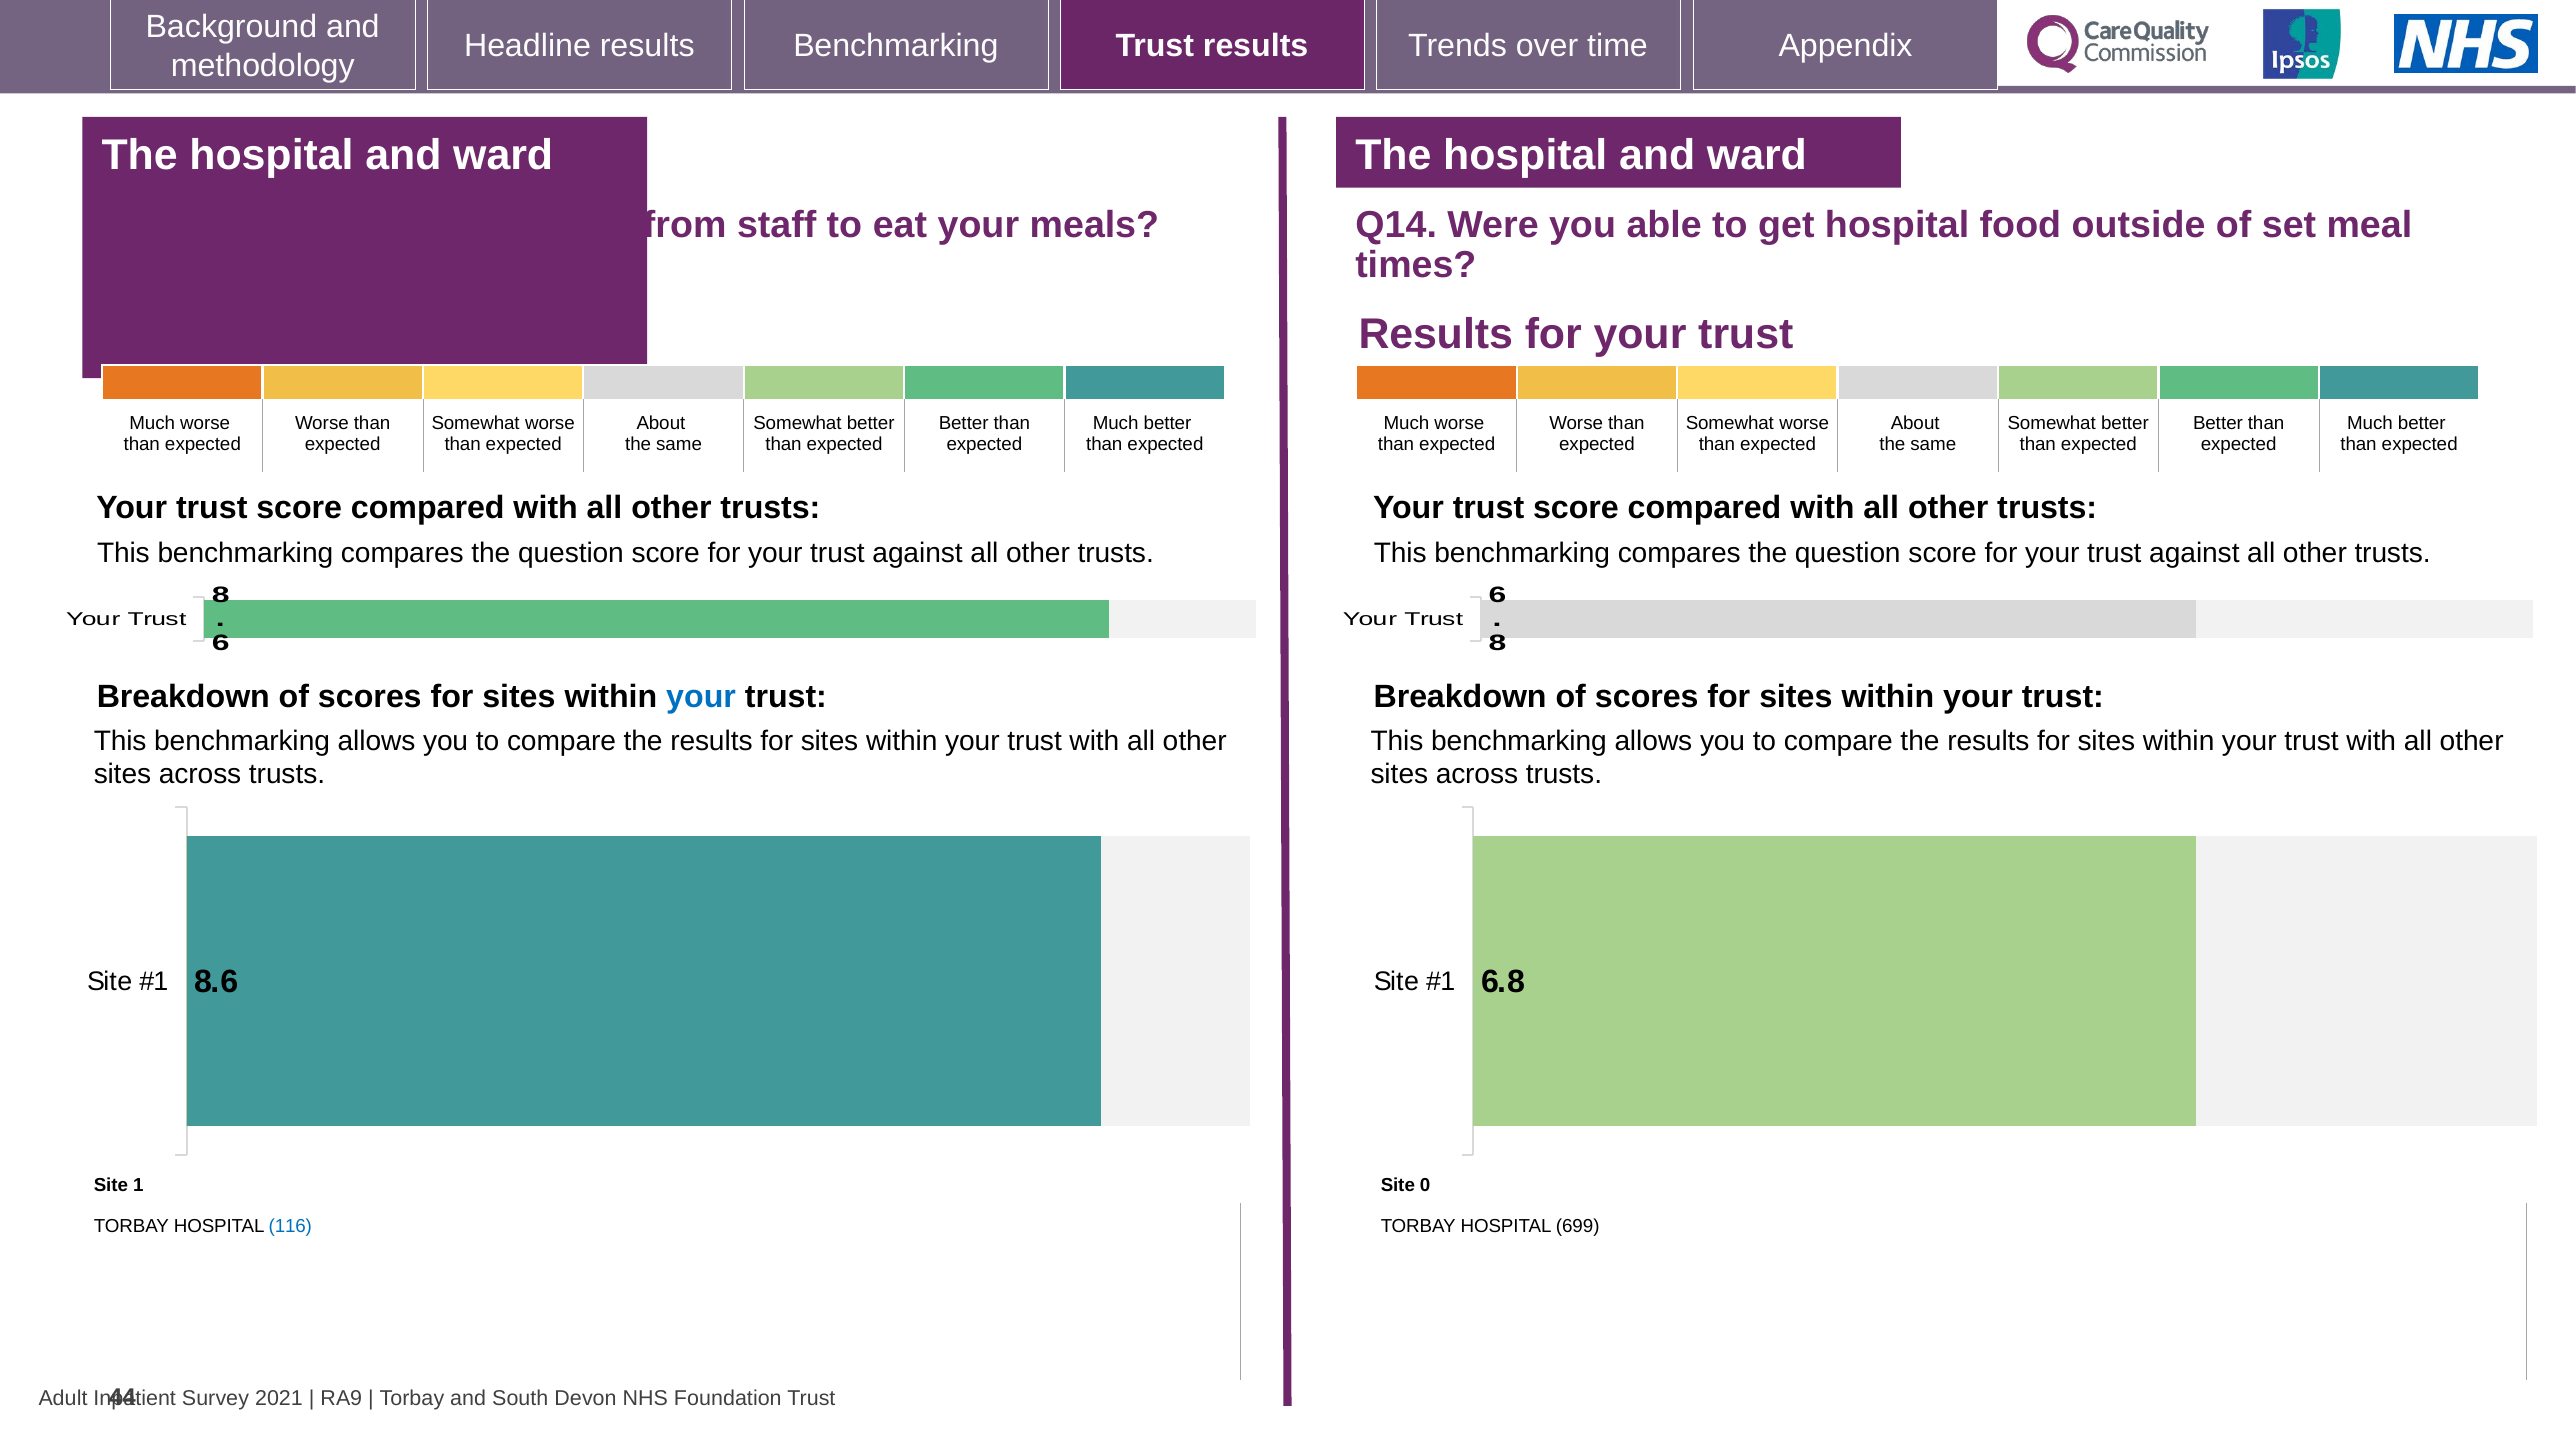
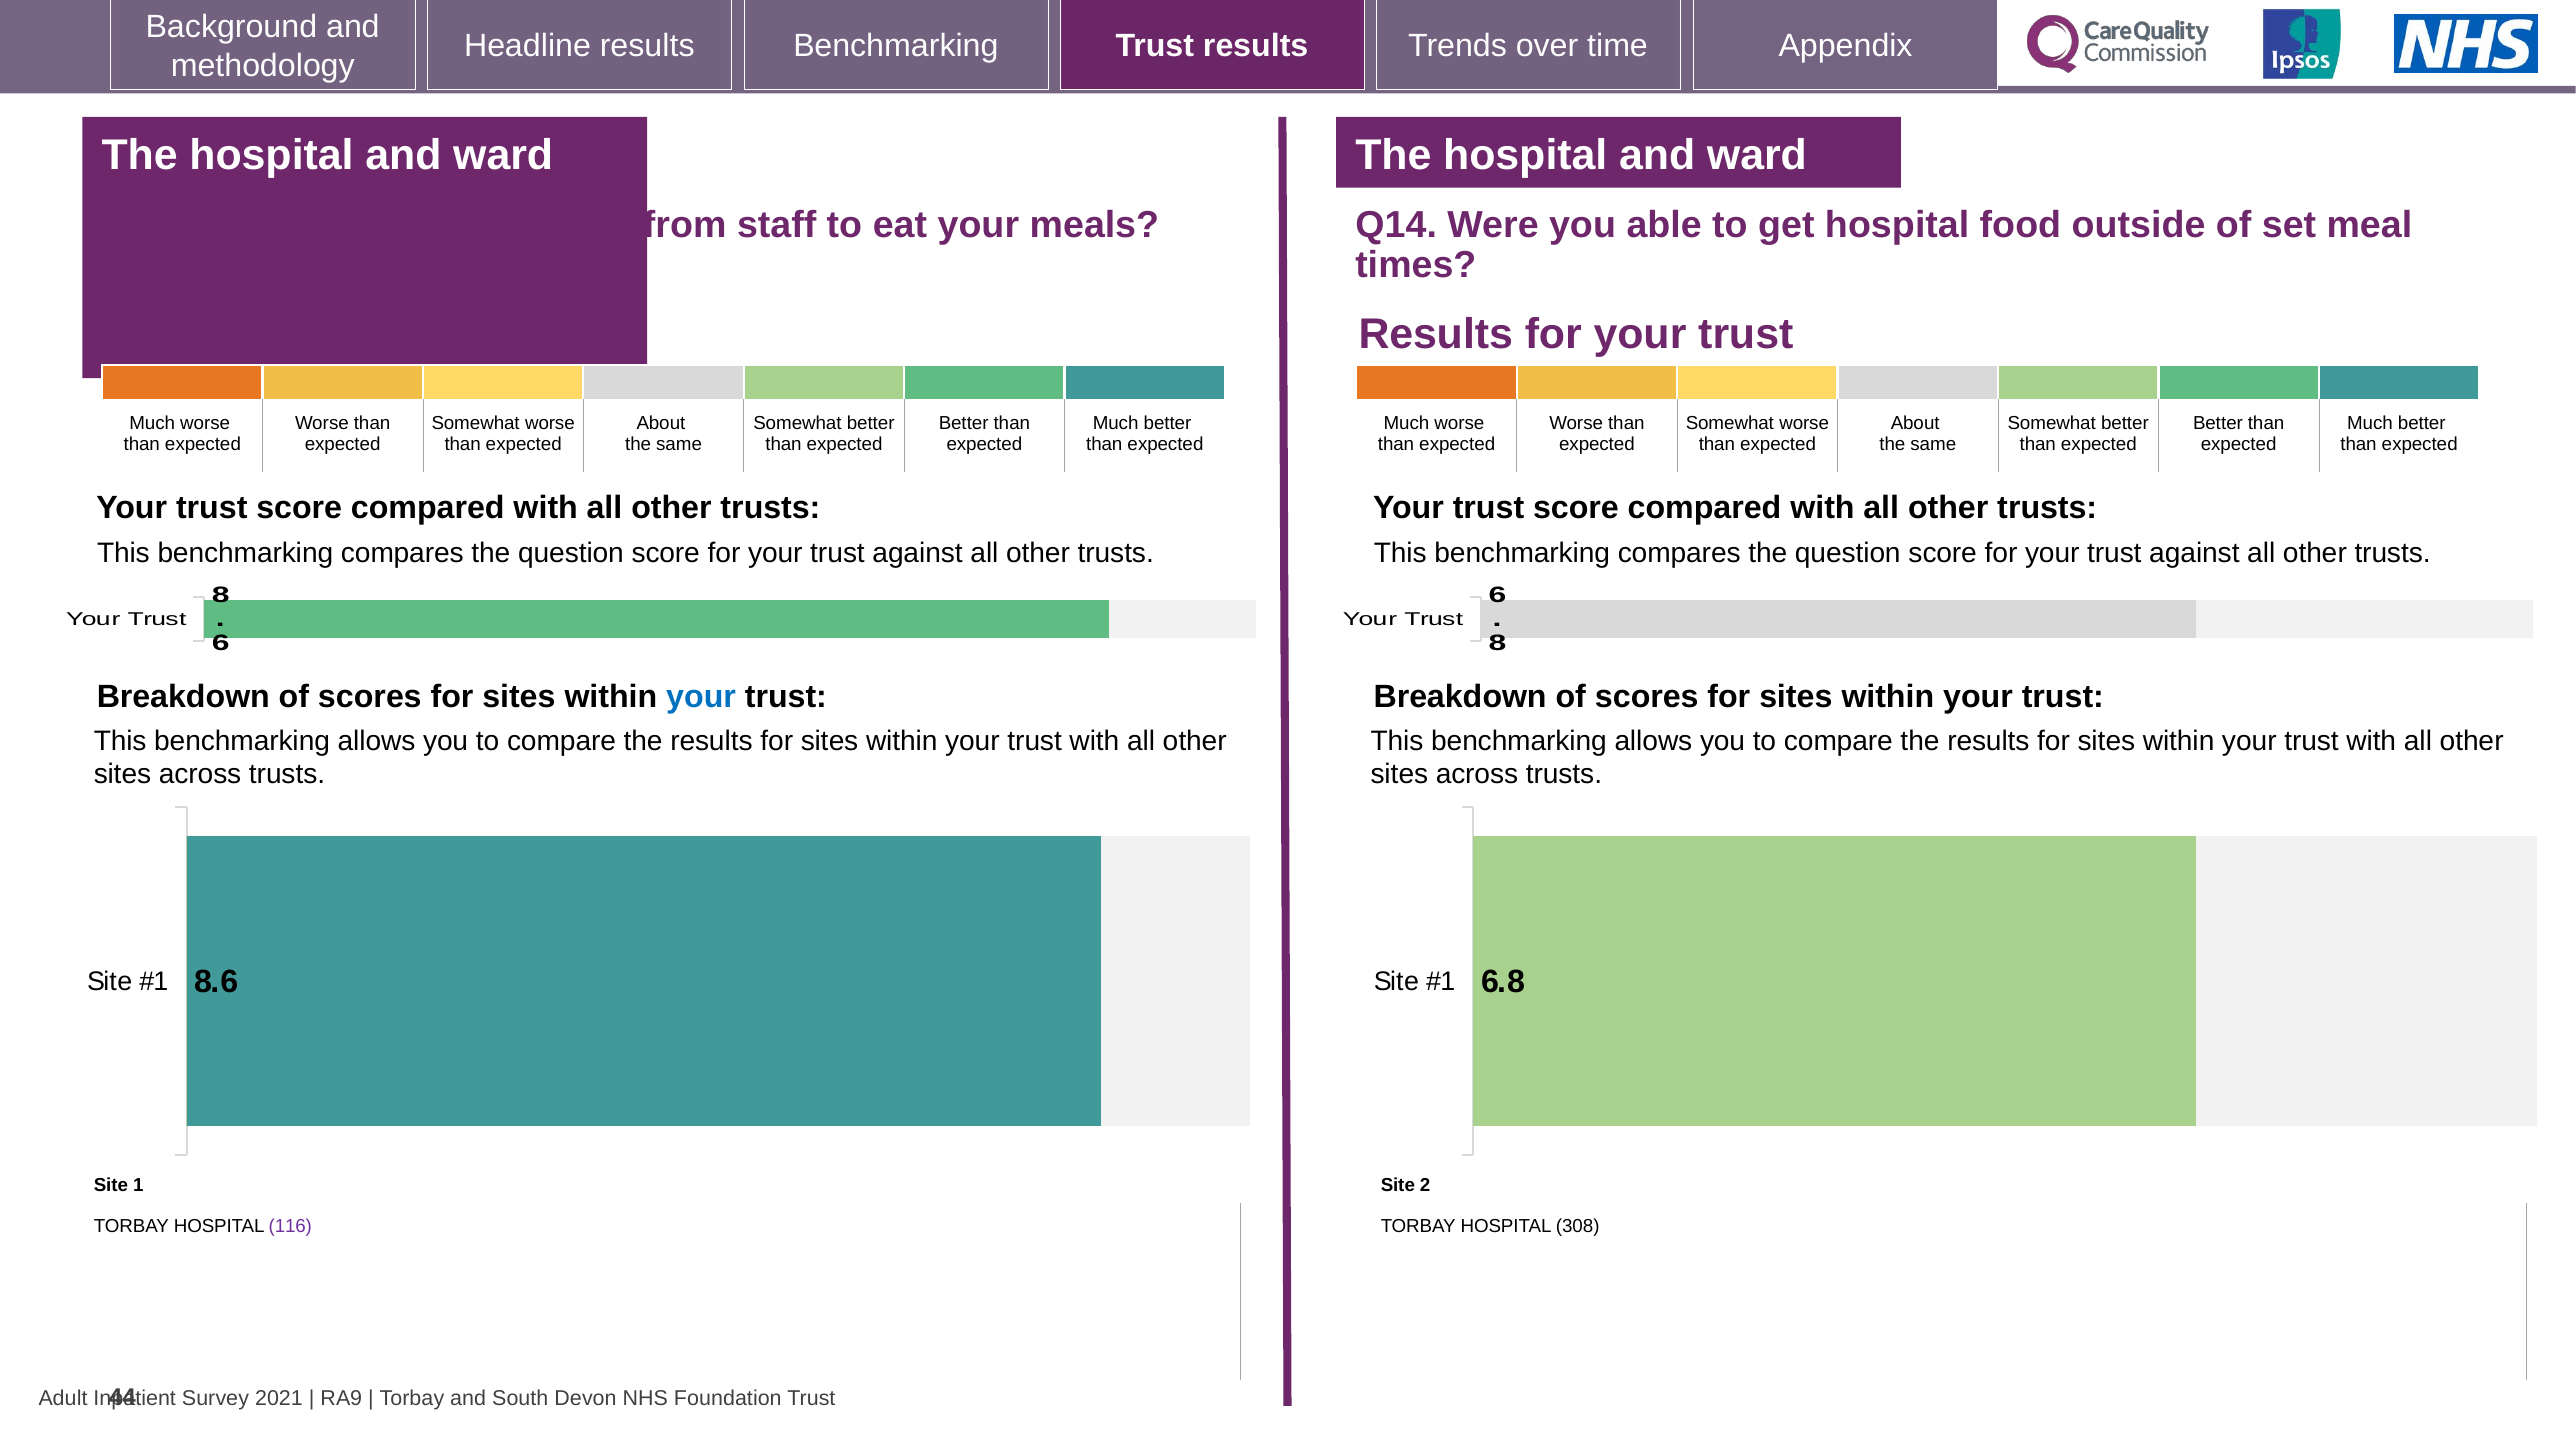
0: 0 -> 2
116 colour: blue -> purple
699: 699 -> 308
